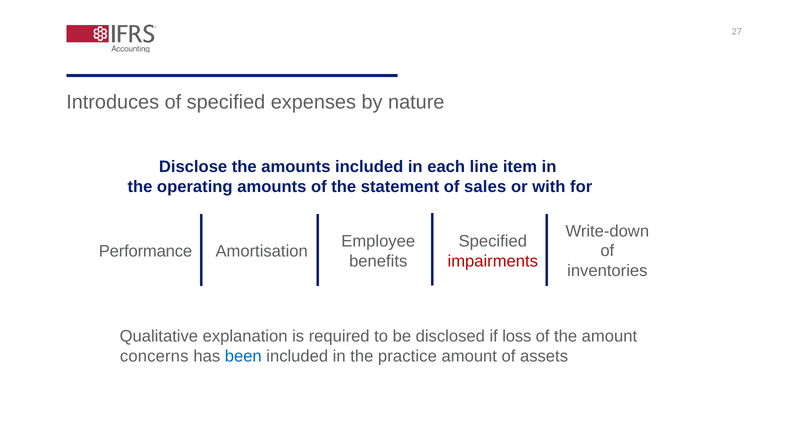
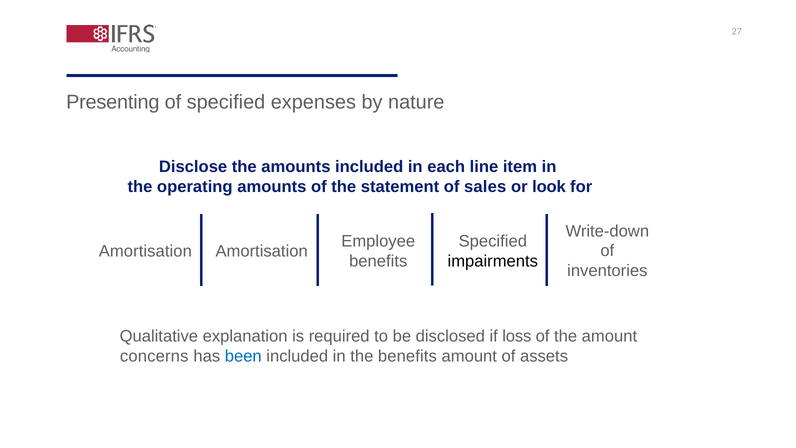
Introduces: Introduces -> Presenting
with: with -> look
Performance at (145, 251): Performance -> Amortisation
impairments colour: red -> black
the practice: practice -> benefits
